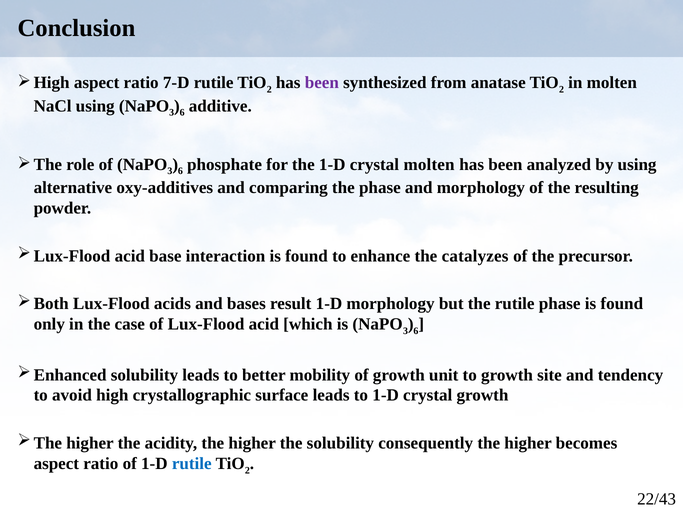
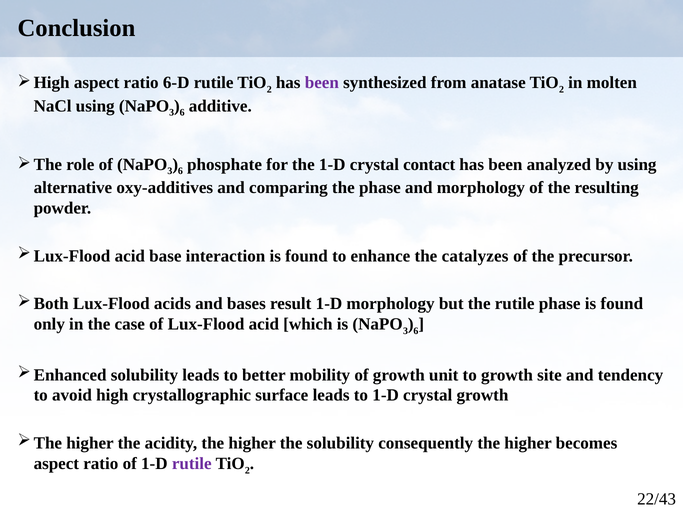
7-D: 7-D -> 6-D
crystal molten: molten -> contact
rutile at (192, 464) colour: blue -> purple
